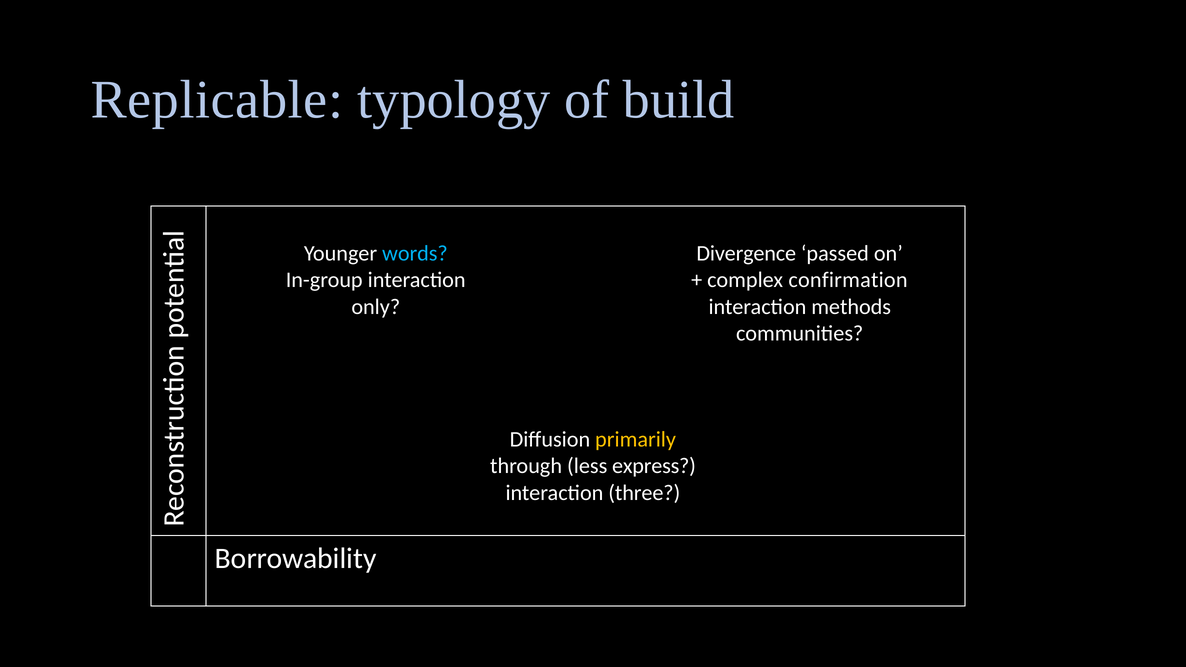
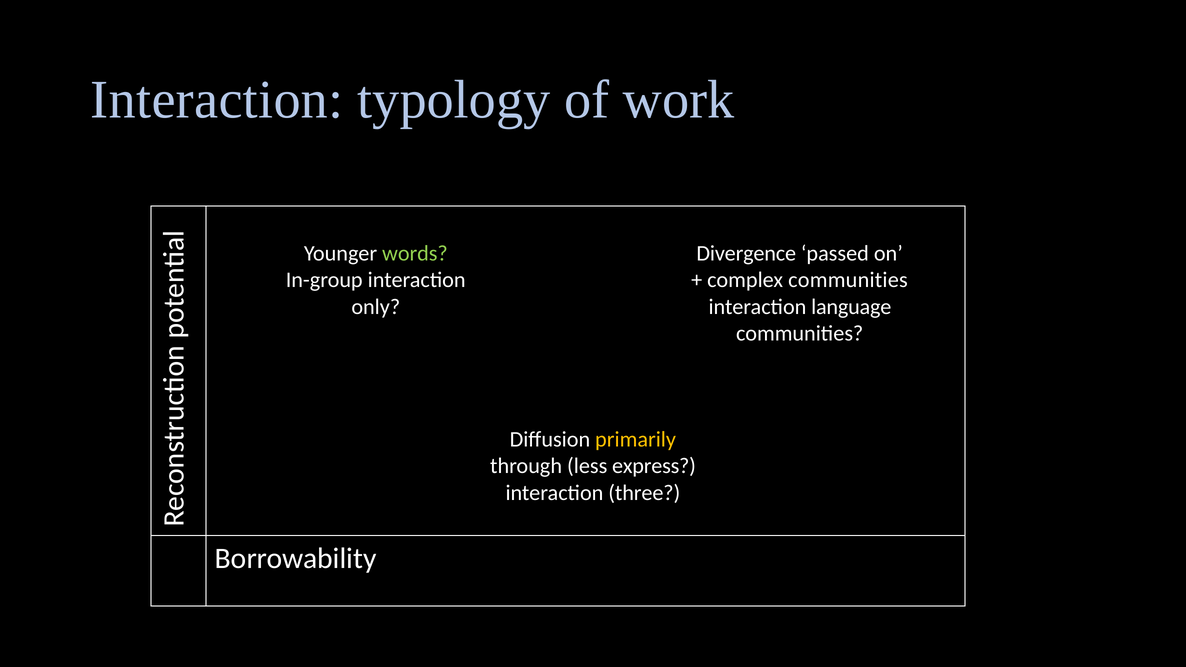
Replicable at (217, 100): Replicable -> Interaction
build: build -> work
words colour: light blue -> light green
complex confirmation: confirmation -> communities
methods: methods -> language
